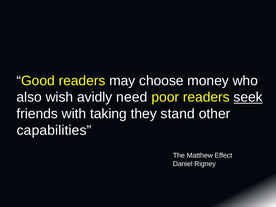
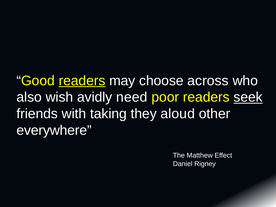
readers at (82, 81) underline: none -> present
money: money -> across
stand: stand -> aloud
capabilities: capabilities -> everywhere
